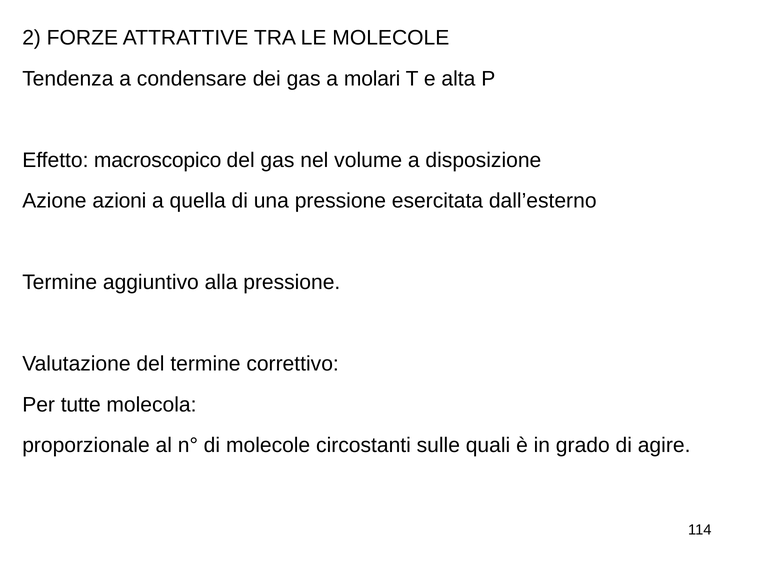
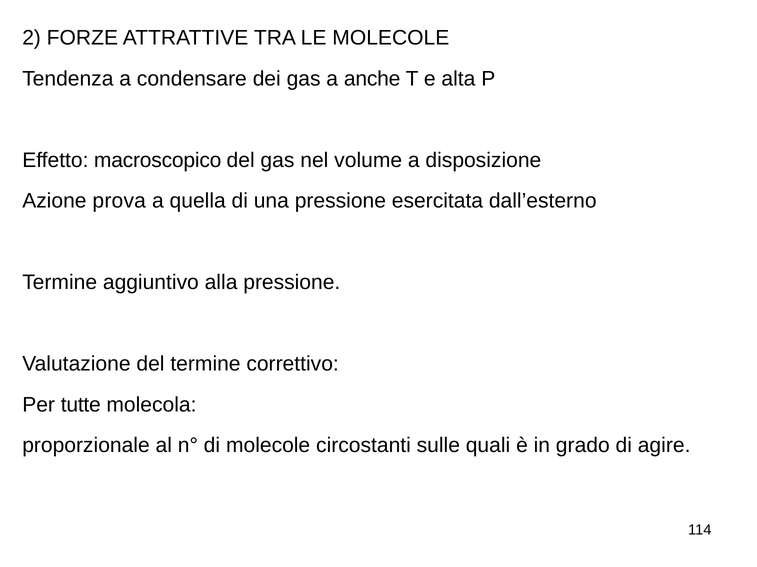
molari: molari -> anche
azioni: azioni -> prova
